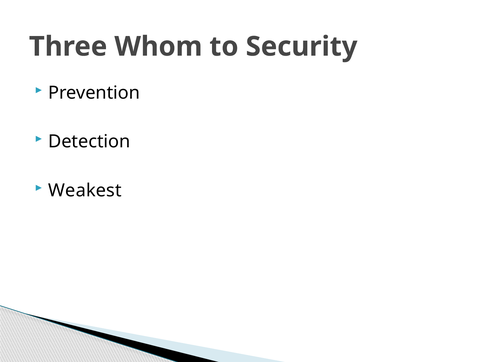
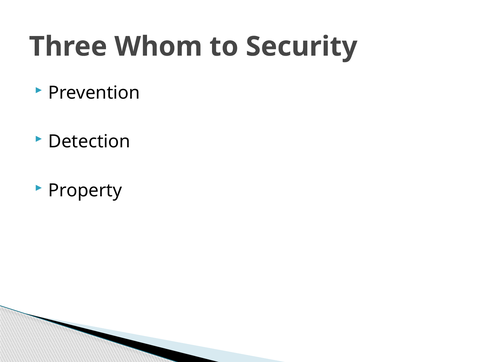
Weakest: Weakest -> Property
